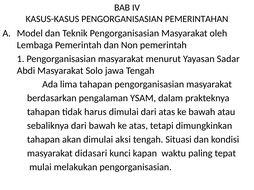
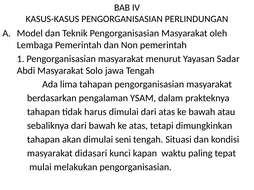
PEMERINTAHAN: PEMERINTAHAN -> PERLINDUNGAN
aksi: aksi -> seni
